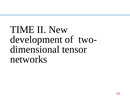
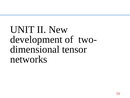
TIME: TIME -> UNIT
